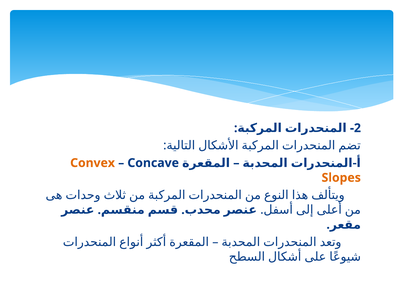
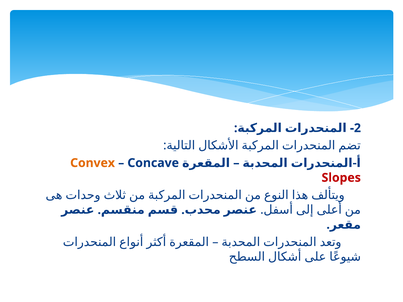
Slopes colour: orange -> red
